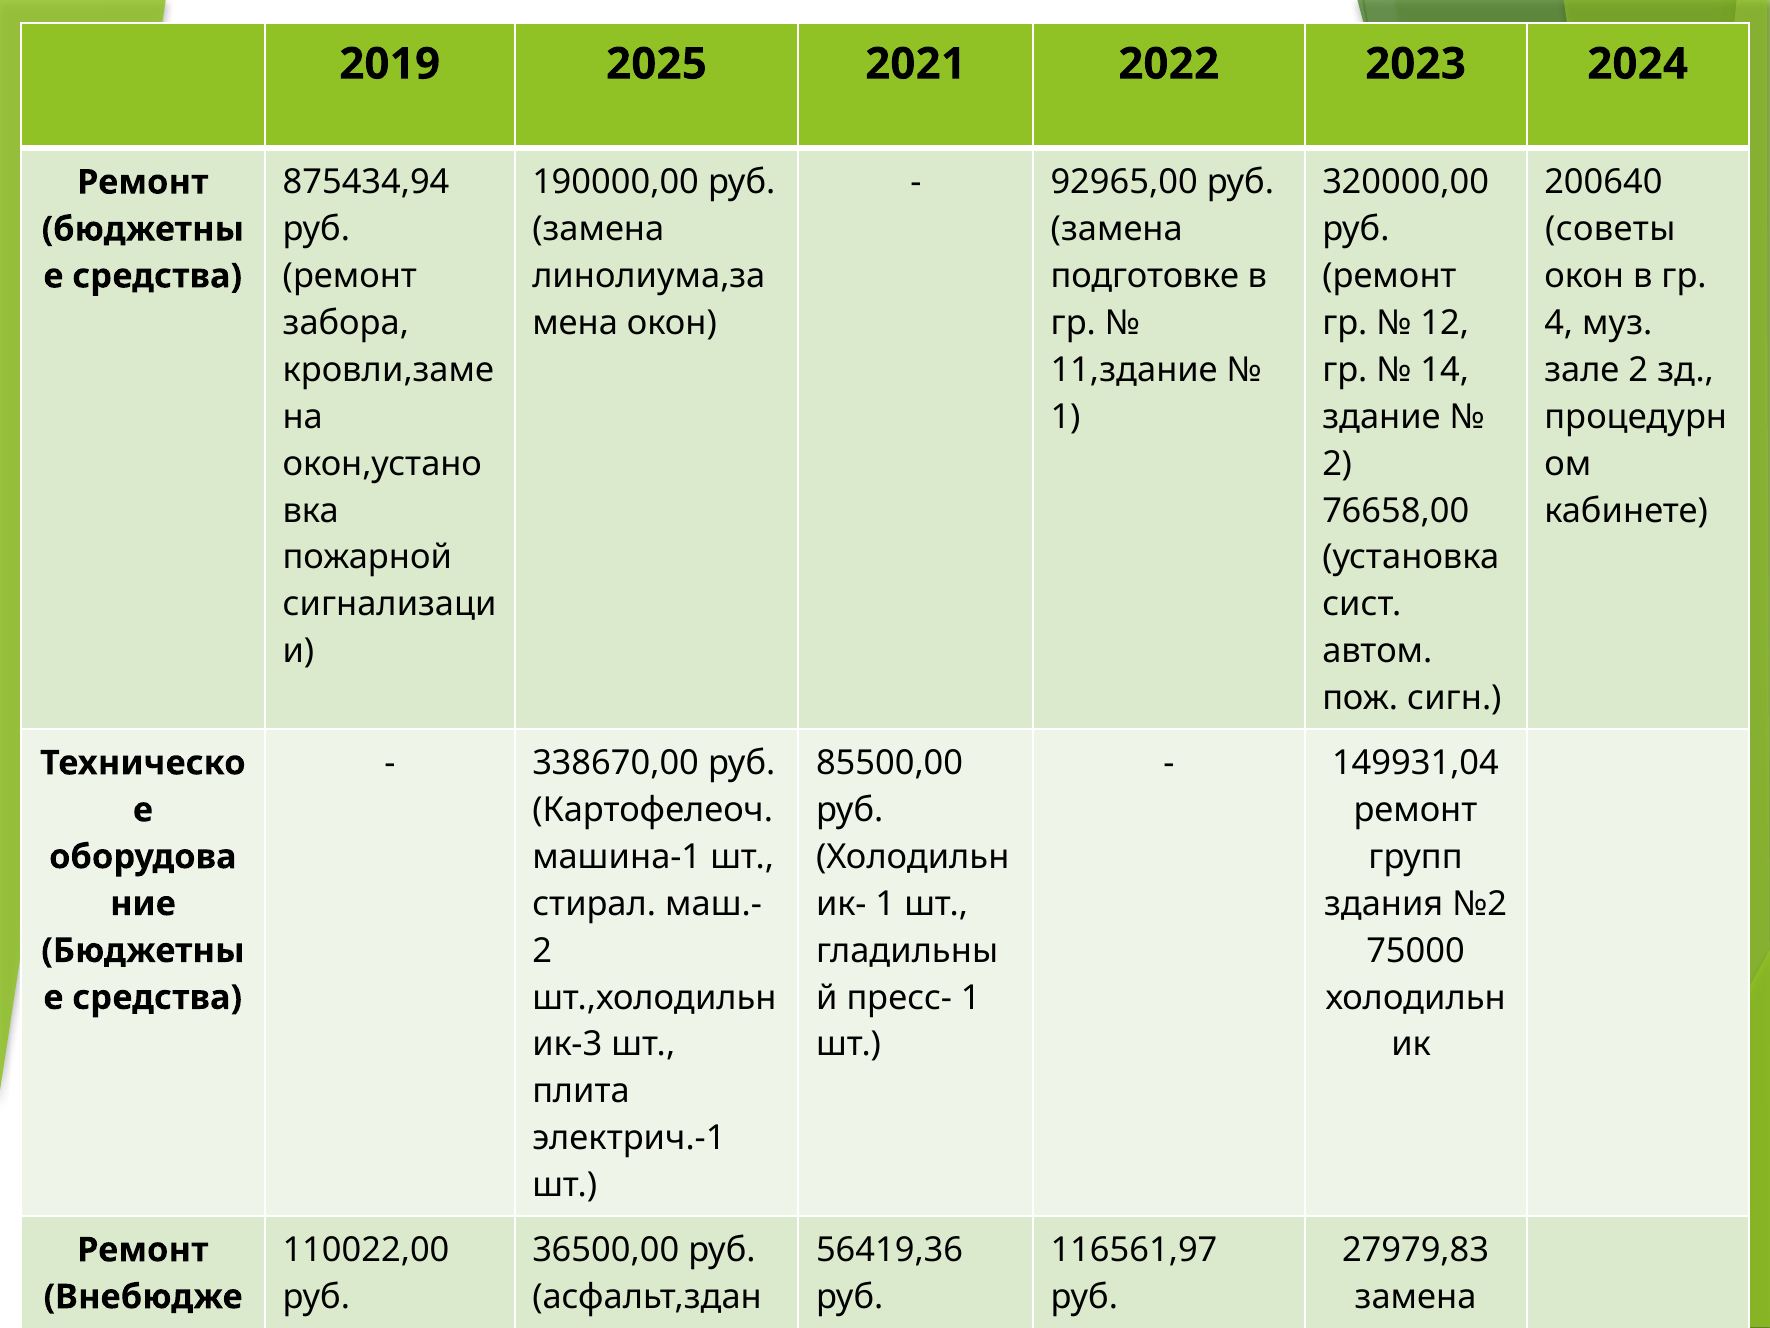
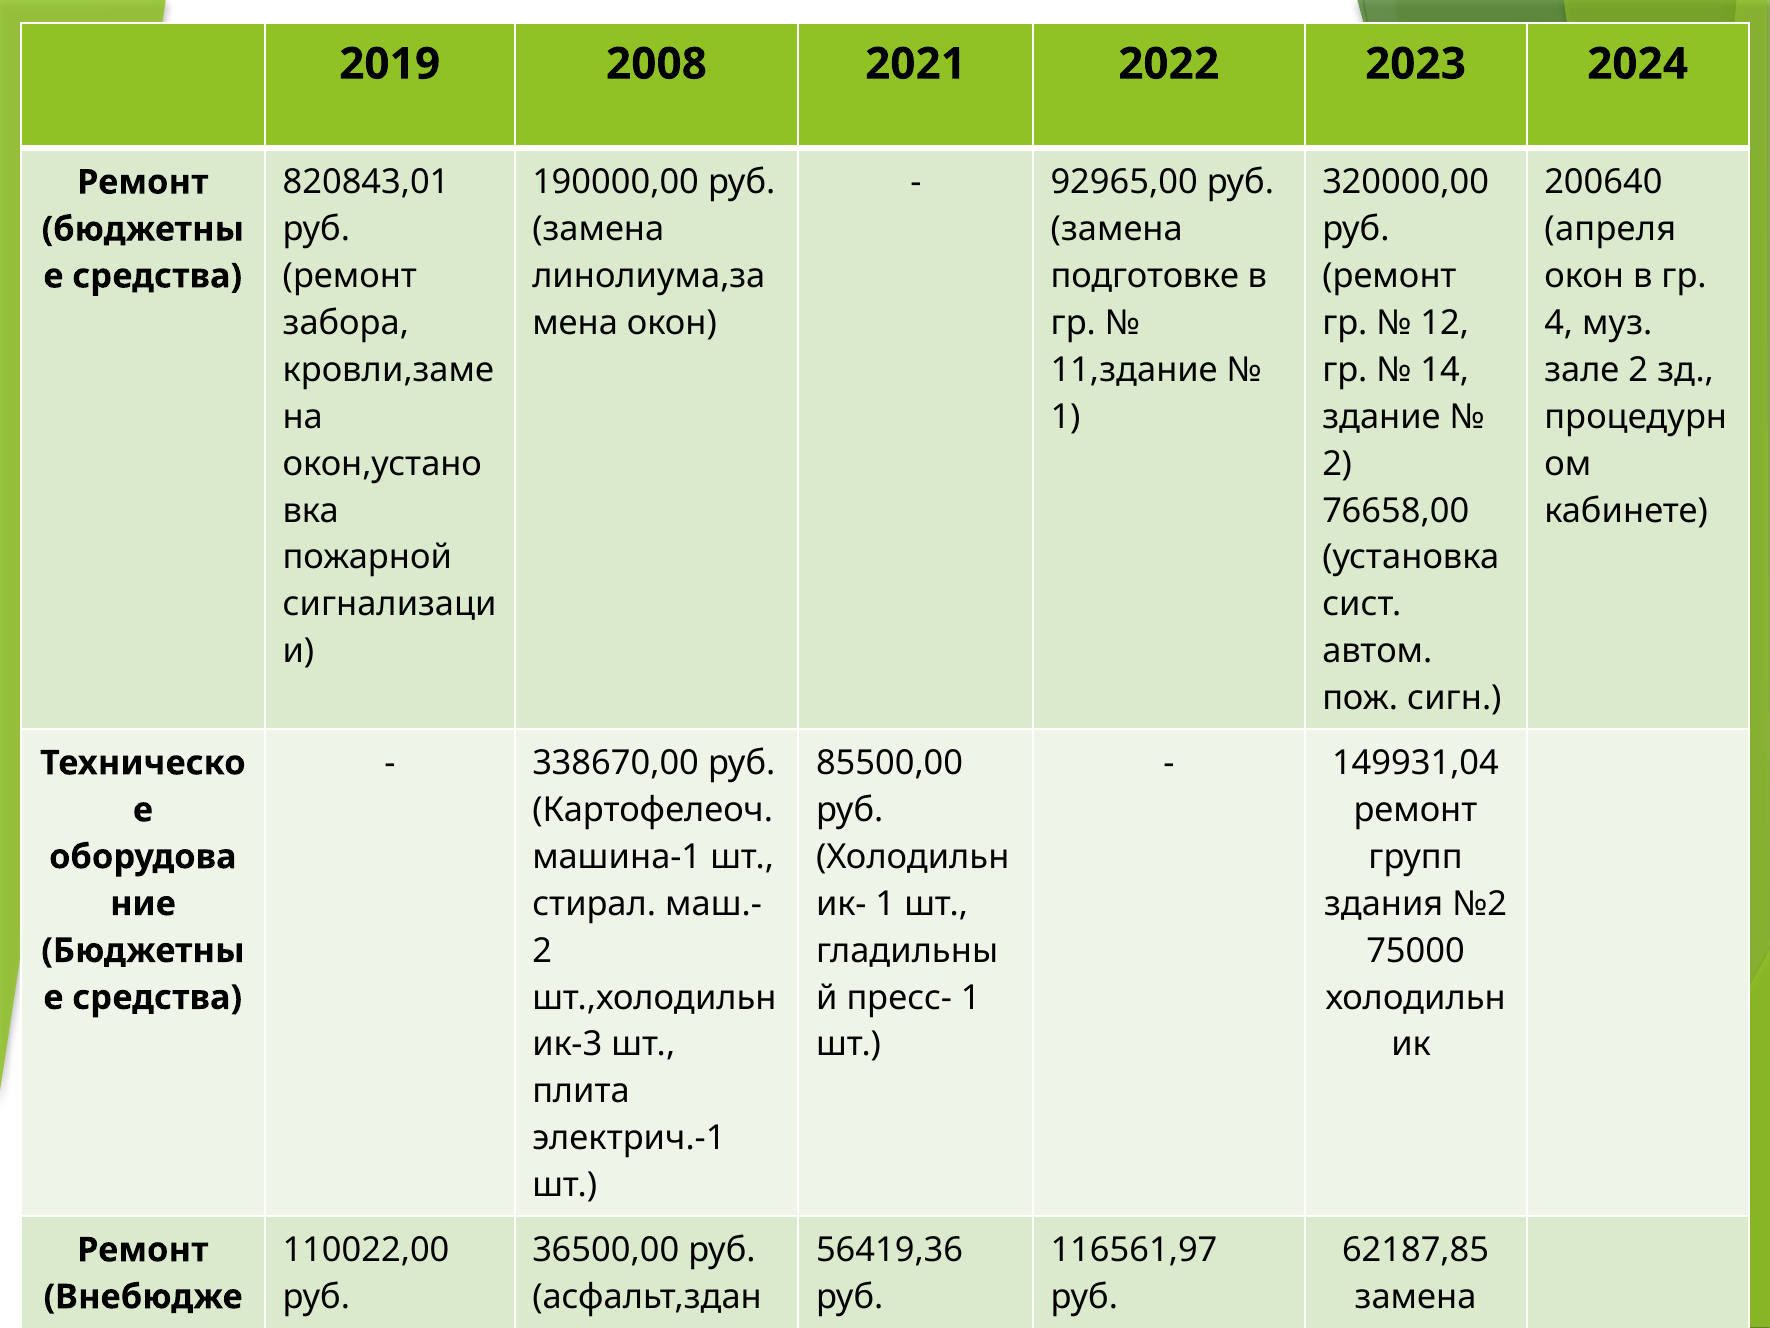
2025: 2025 -> 2008
875434,94: 875434,94 -> 820843,01
советы: советы -> апреля
27979,83: 27979,83 -> 62187,85
